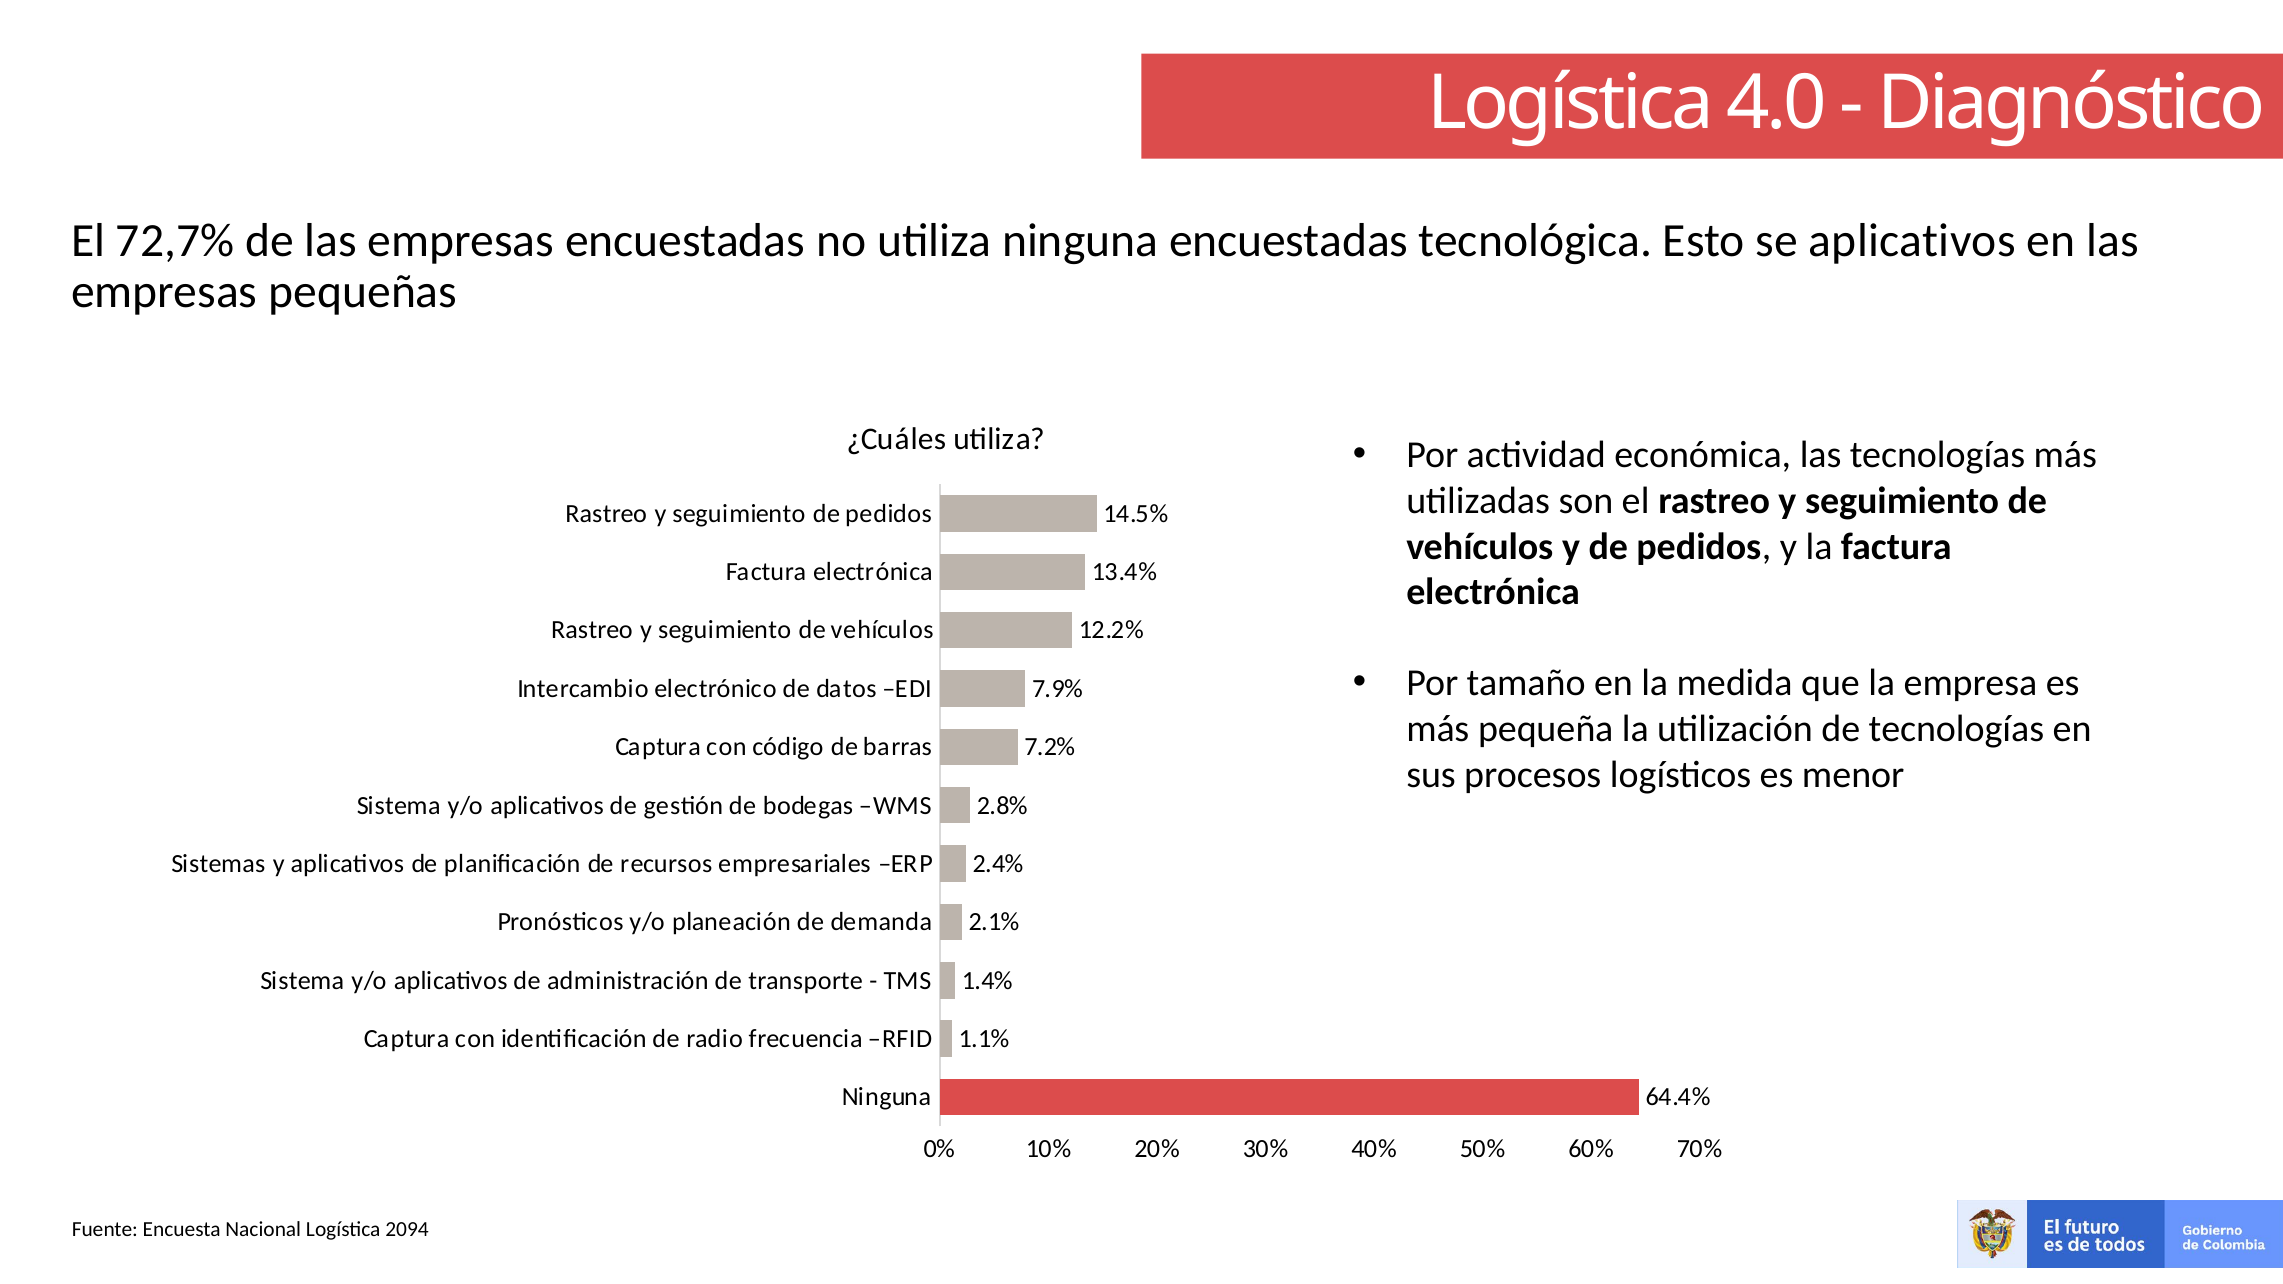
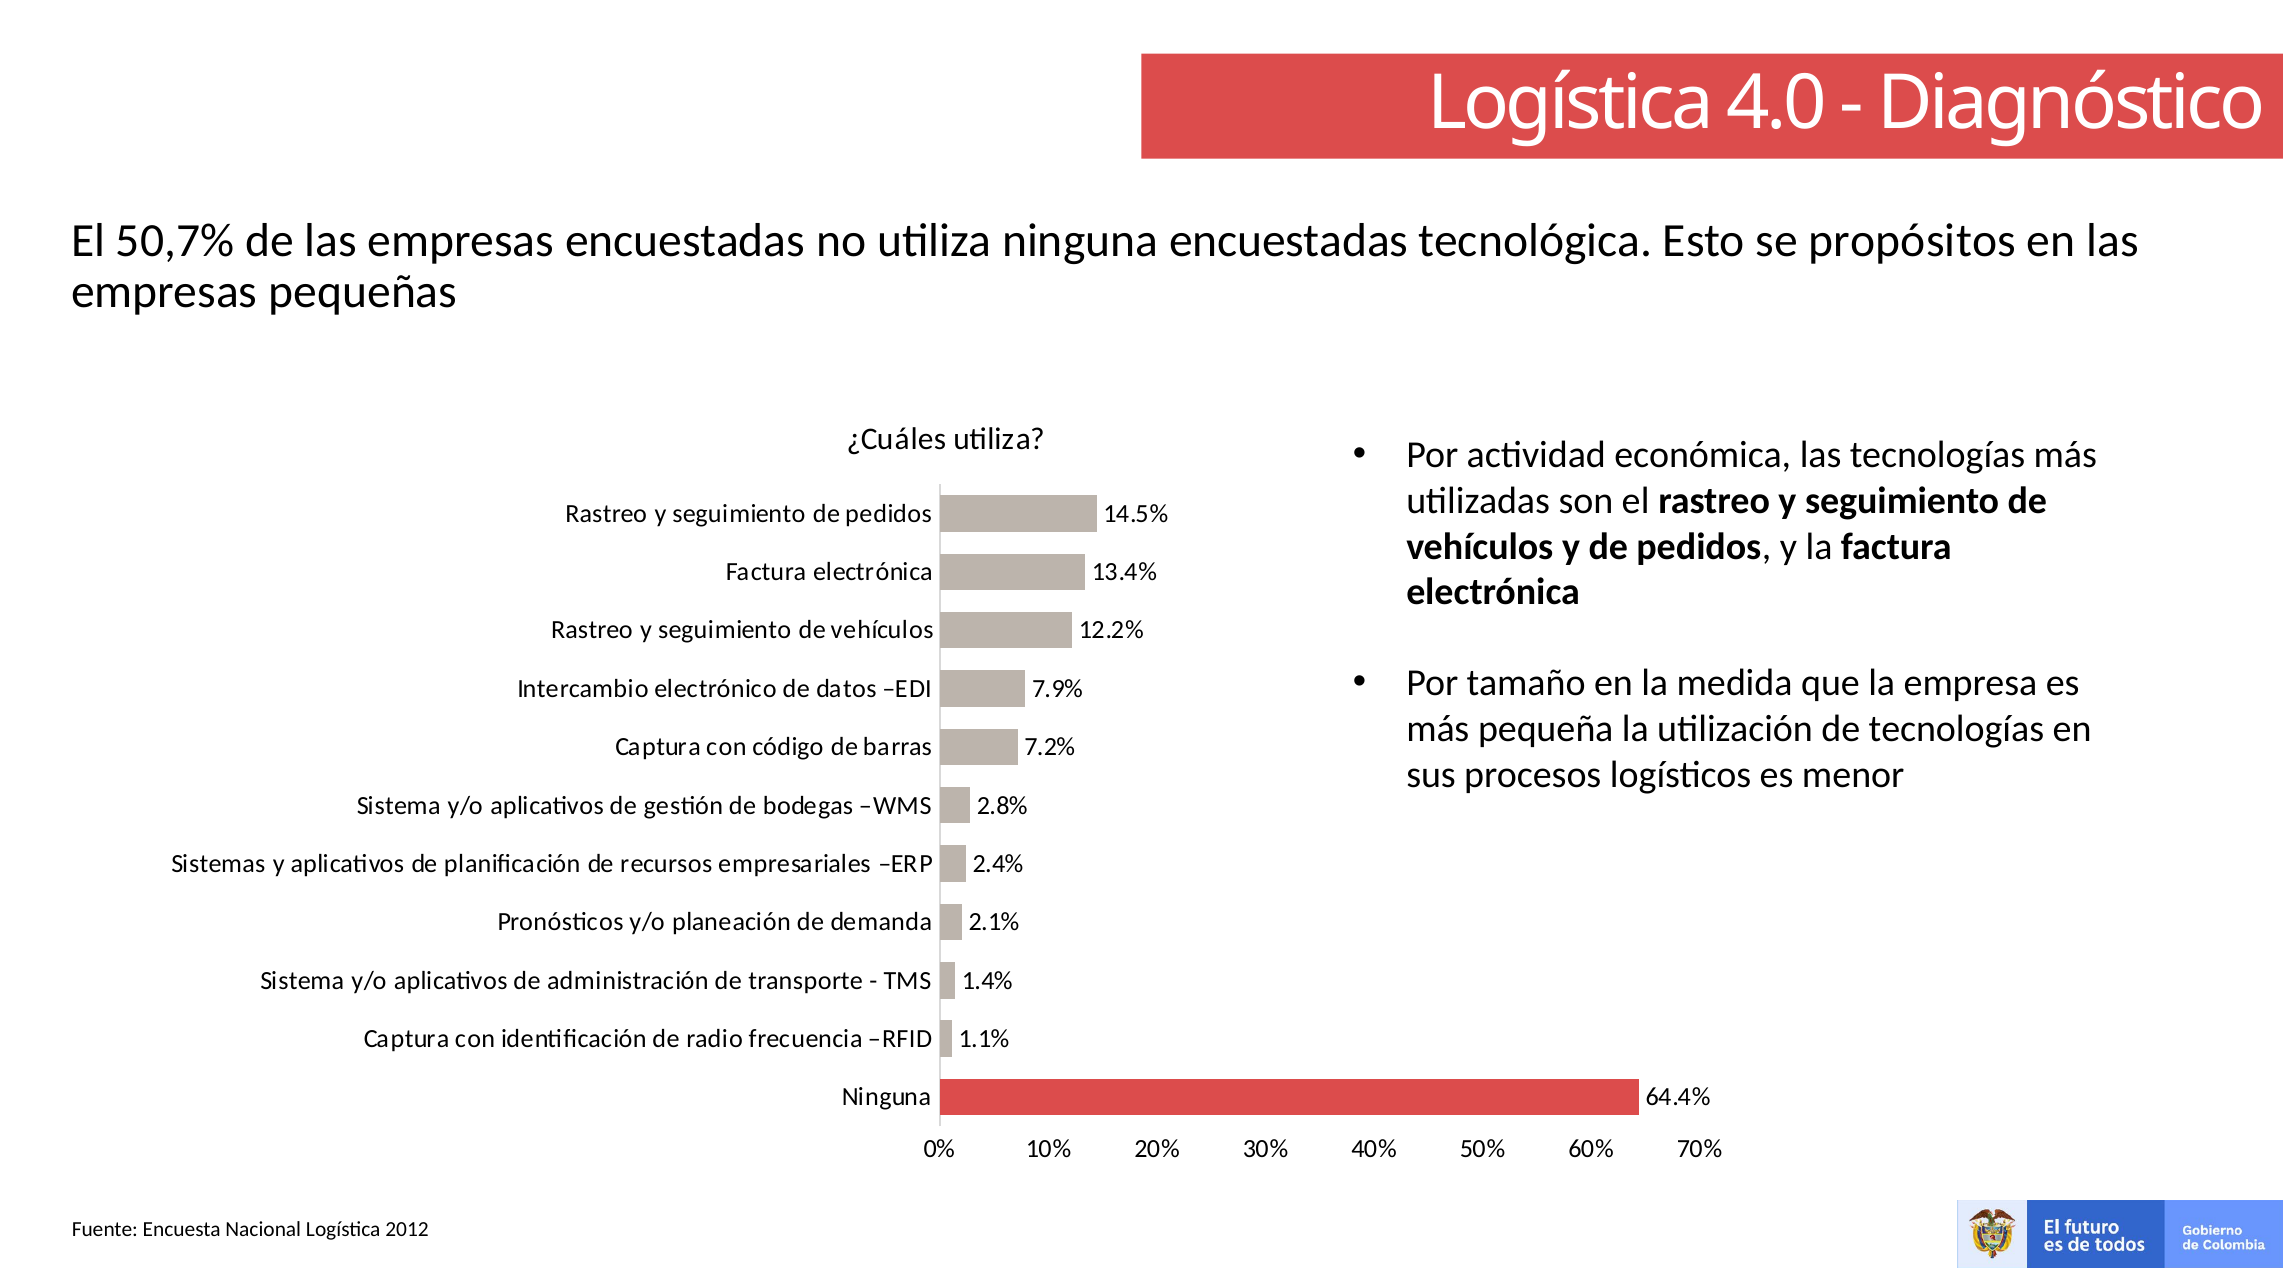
72,7%: 72,7% -> 50,7%
se aplicativos: aplicativos -> propósitos
2094: 2094 -> 2012
